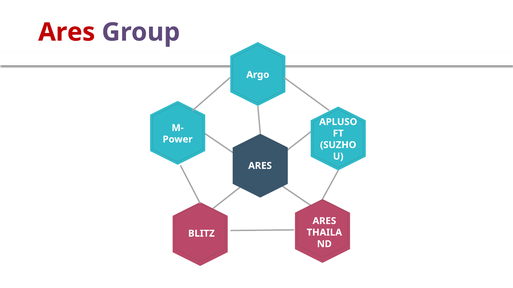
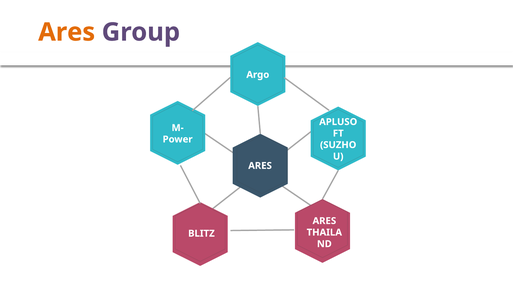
Ares at (67, 32) colour: red -> orange
